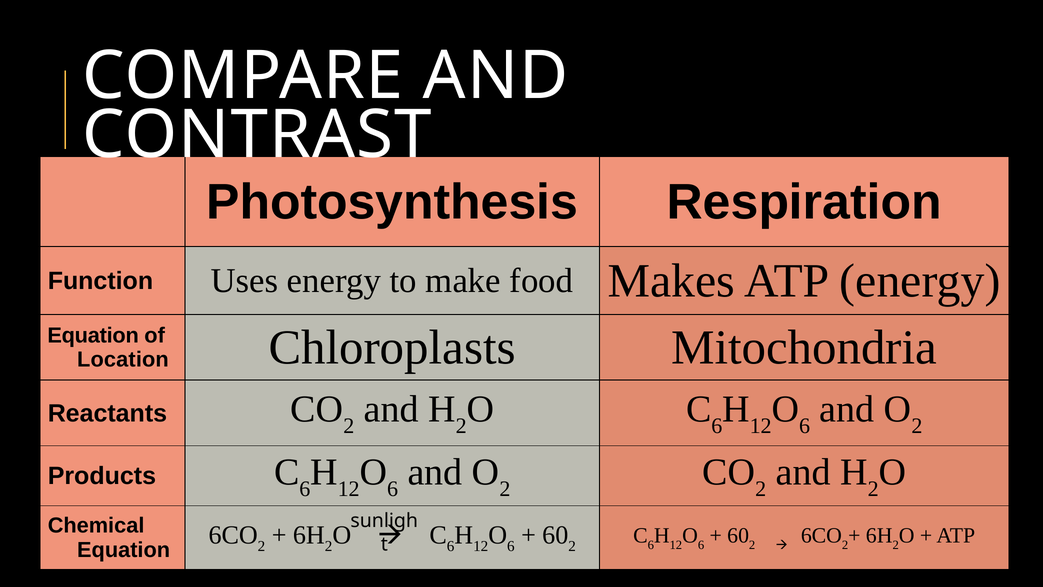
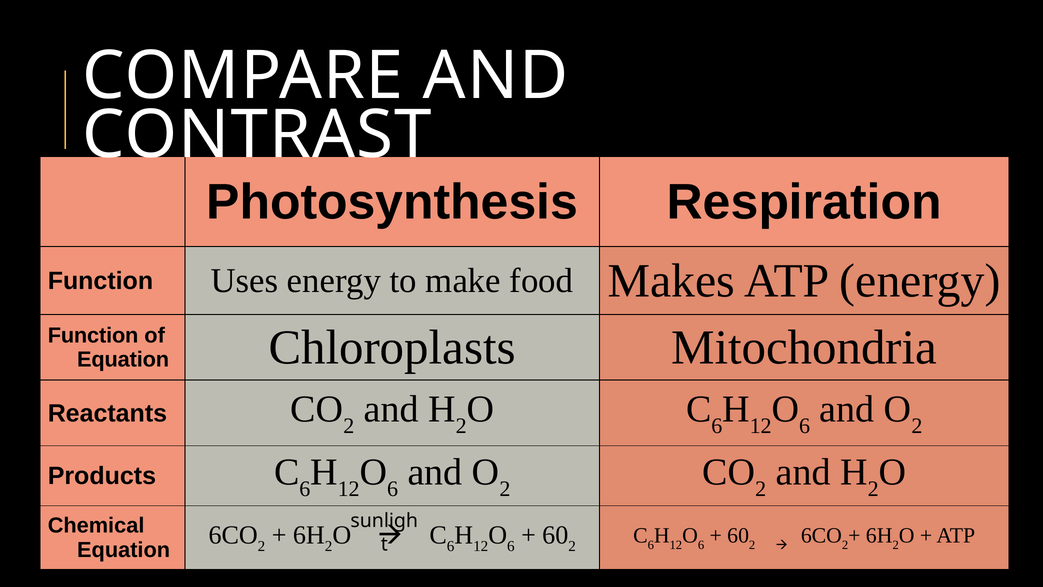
Equation at (93, 335): Equation -> Function
Location at (123, 360): Location -> Equation
